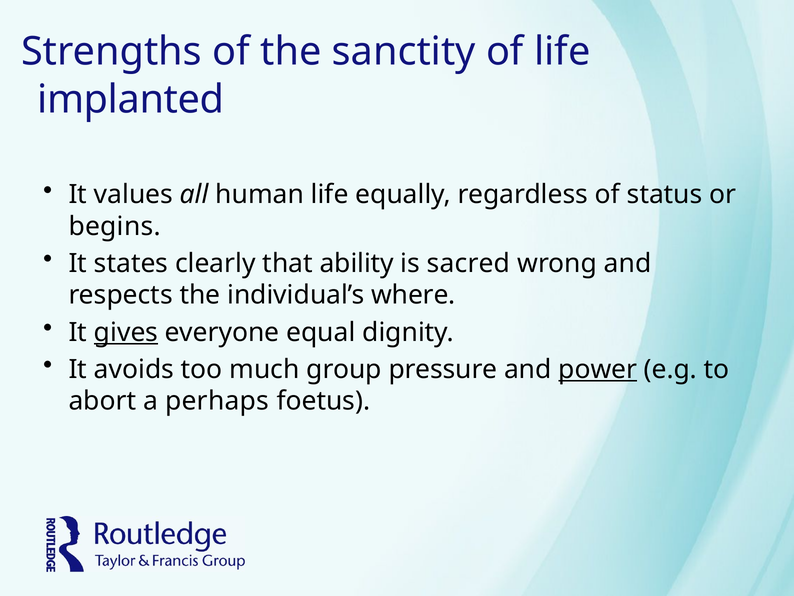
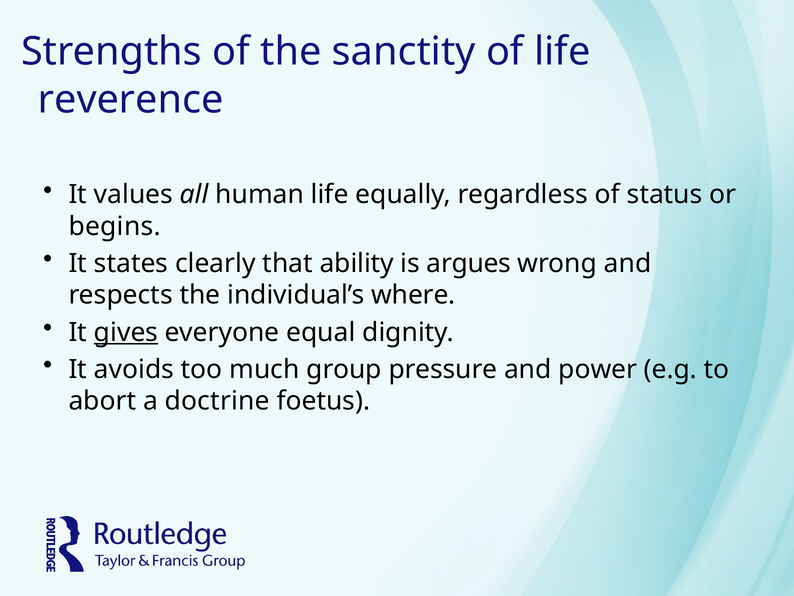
implanted: implanted -> reverence
sacred: sacred -> argues
power underline: present -> none
perhaps: perhaps -> doctrine
